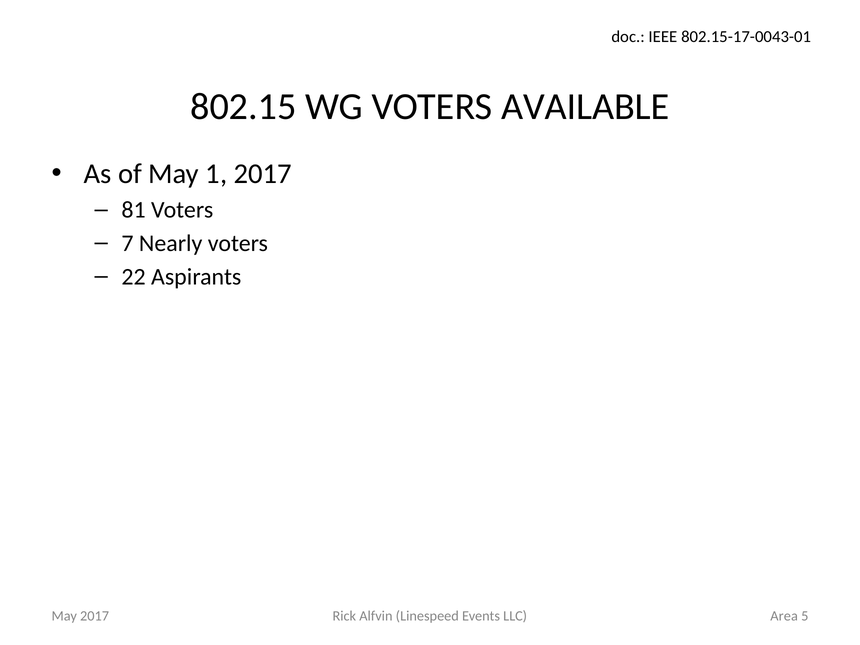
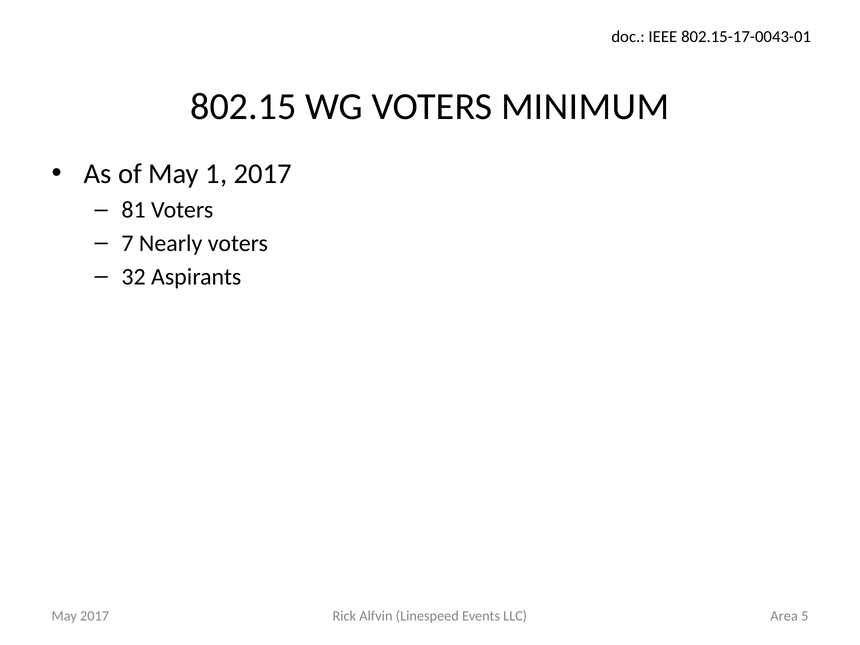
AVAILABLE: AVAILABLE -> MINIMUM
22: 22 -> 32
